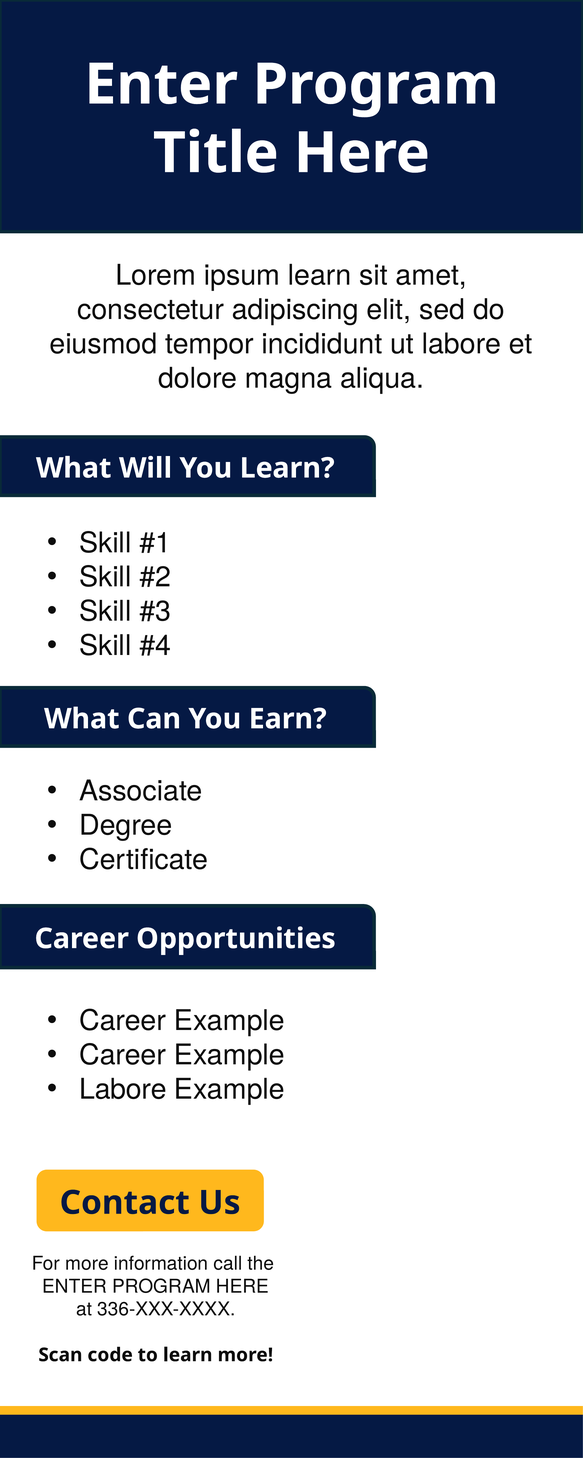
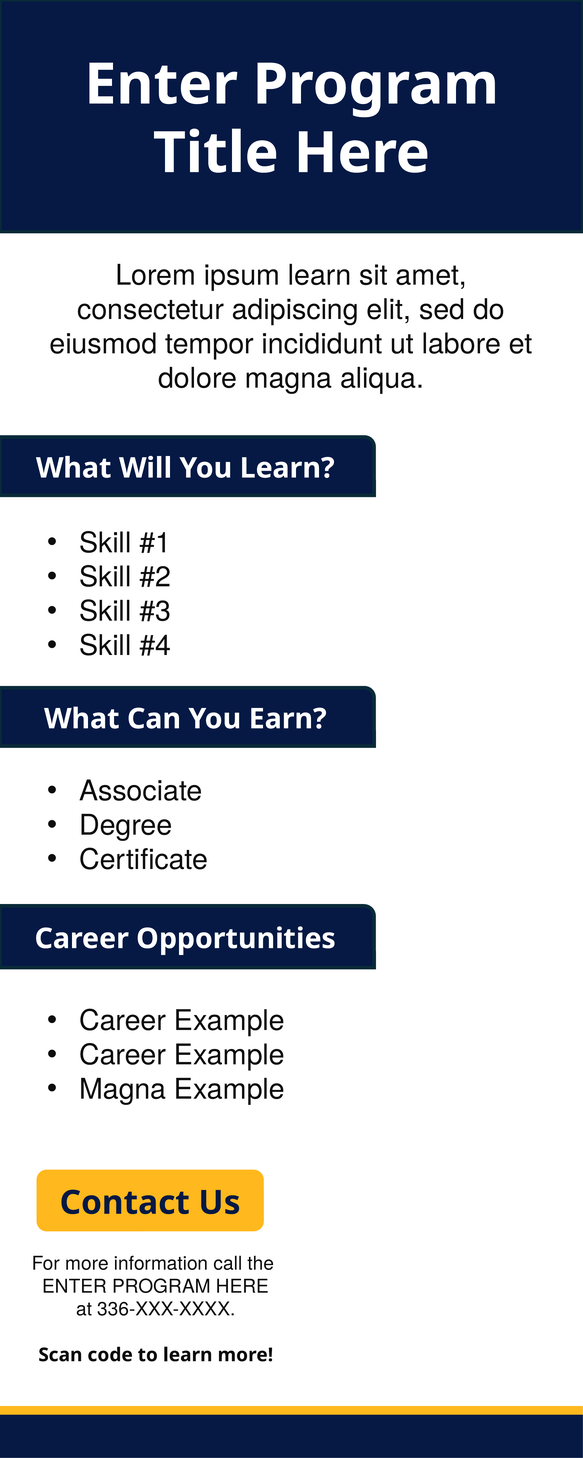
Labore at (123, 1089): Labore -> Magna
